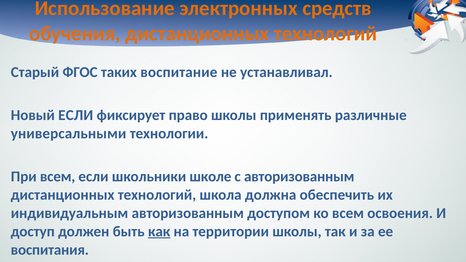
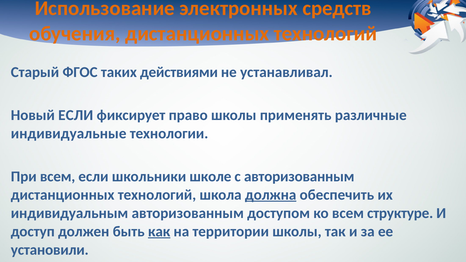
воспитание: воспитание -> действиями
универсальными: универсальными -> индивидуальные
должна underline: none -> present
освоения: освоения -> структуре
воспитания: воспитания -> установили
